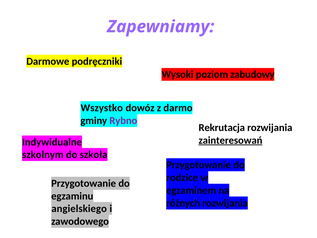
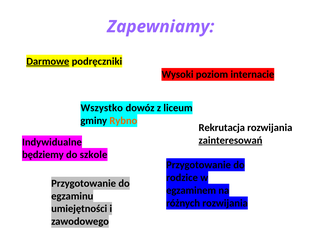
Darmowe underline: none -> present
zabudowy: zabudowy -> internacie
darmo: darmo -> liceum
Rybno colour: purple -> orange
szkolnym: szkolnym -> będziemy
szkoła: szkoła -> szkole
angielskiego: angielskiego -> umiejętności
